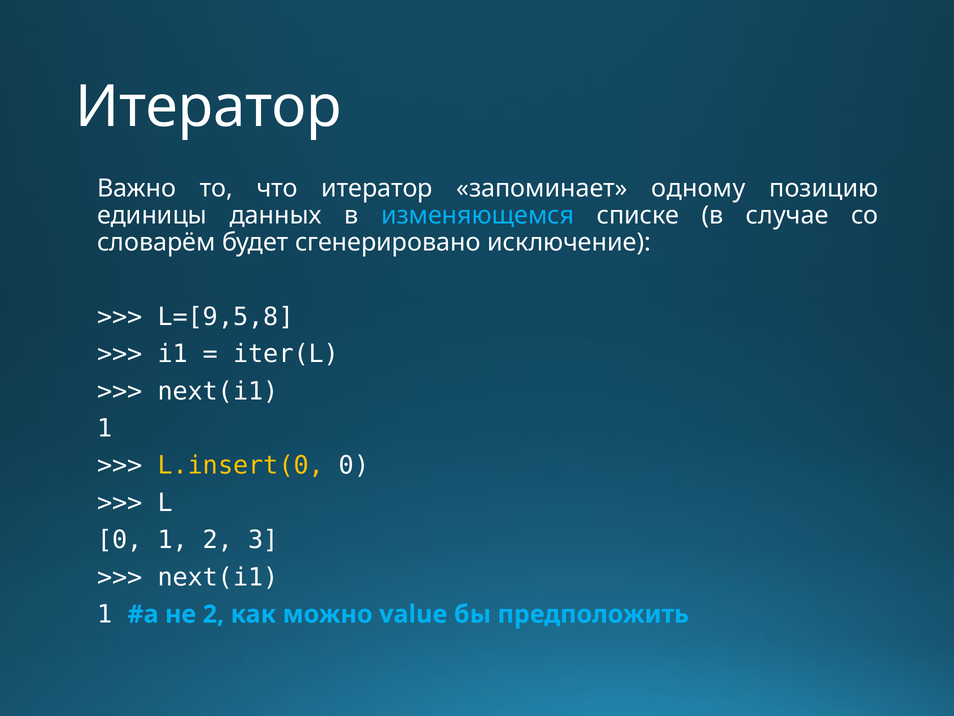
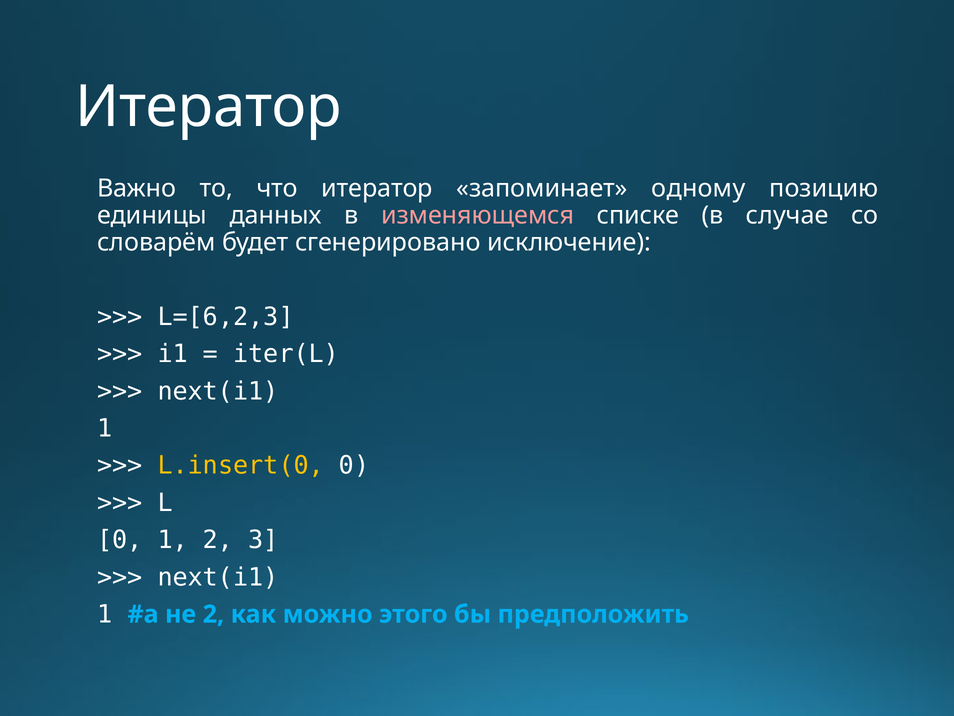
изменяющемся colour: light blue -> pink
L=[9,5,8: L=[9,5,8 -> L=[6,2,3
value: value -> этого
